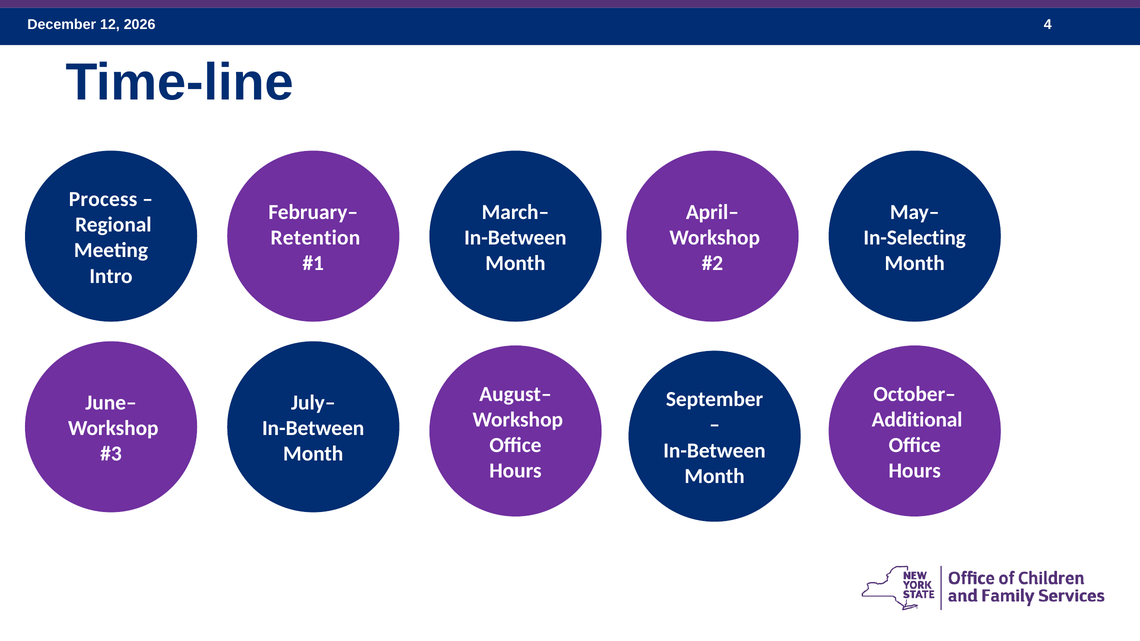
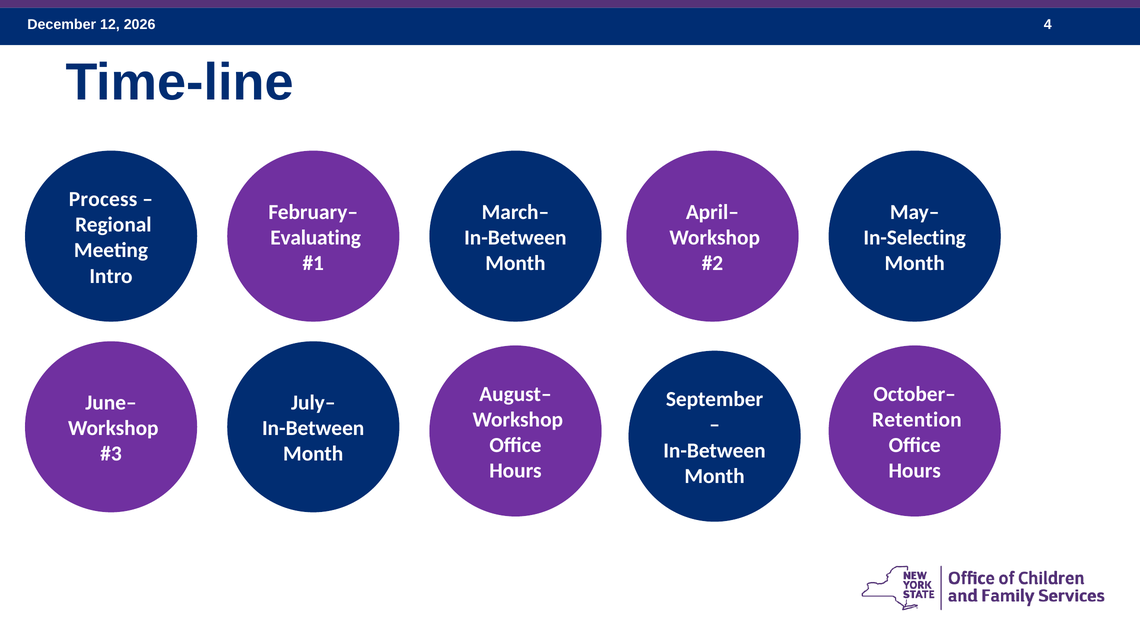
Retention: Retention -> Evaluating
Additional: Additional -> Retention
